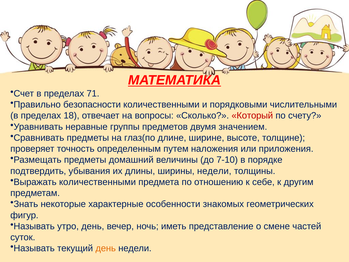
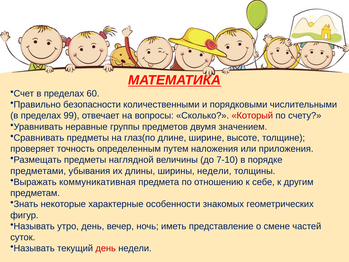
71: 71 -> 60
18: 18 -> 99
домашний: домашний -> наглядной
подтвердить: подтвердить -> предметами
Выражать количественными: количественными -> коммуникативная
день at (106, 248) colour: orange -> red
